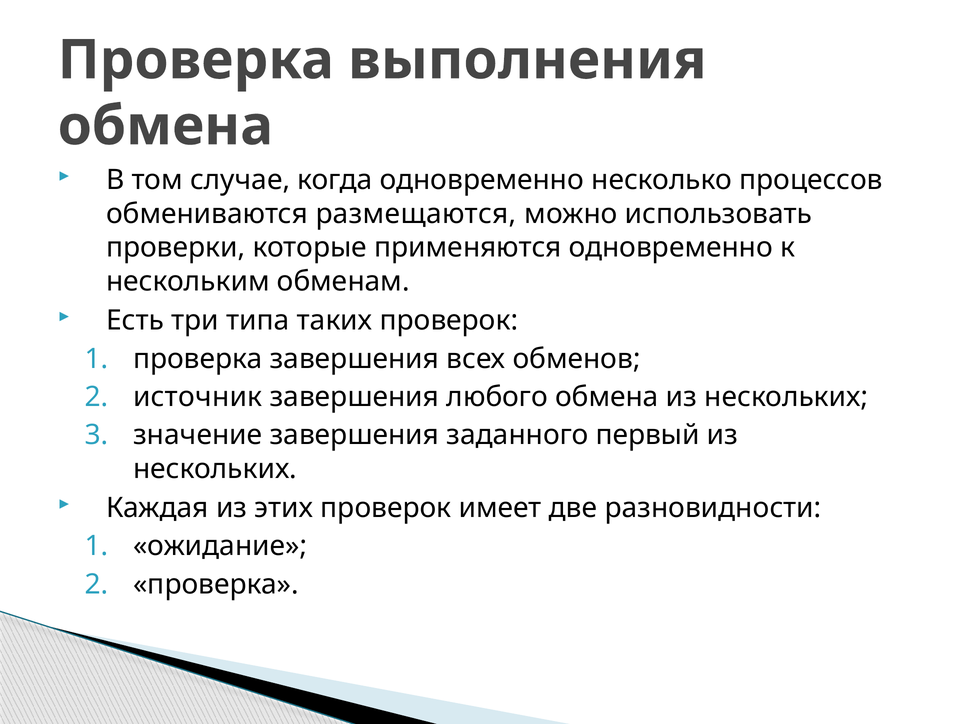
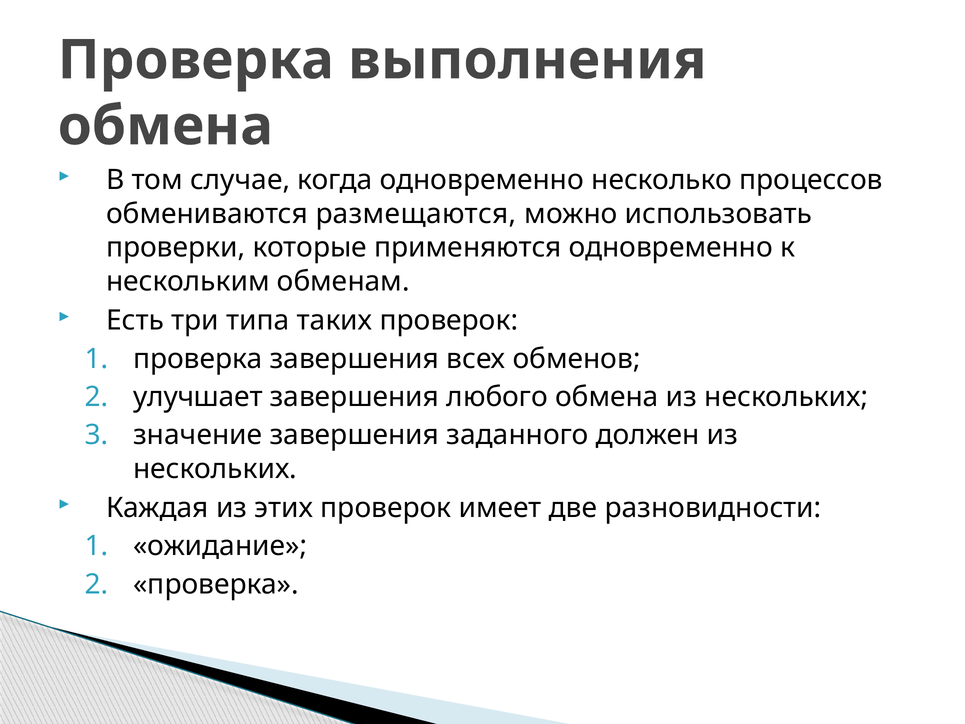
источник: источник -> улучшает
первый: первый -> должен
